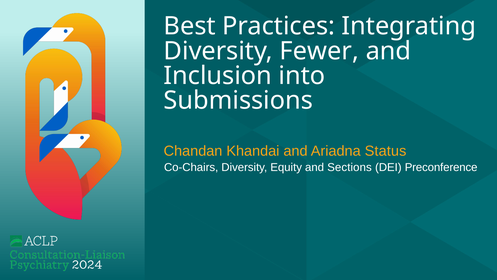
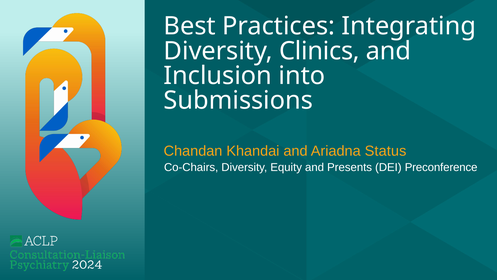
Fewer: Fewer -> Clinics
Sections: Sections -> Presents
